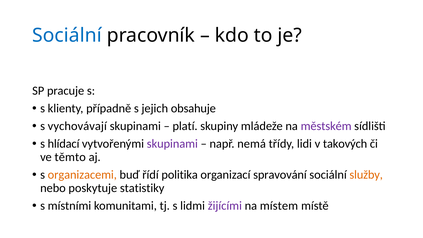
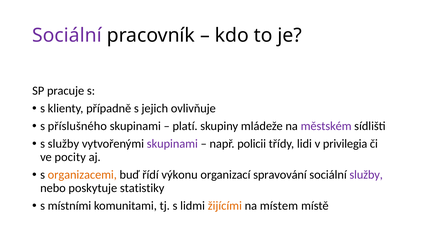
Sociální at (67, 36) colour: blue -> purple
obsahuje: obsahuje -> ovlivňuje
vychovávají: vychovávají -> příslušného
s hlídací: hlídací -> služby
nemá: nemá -> policii
takových: takových -> privilegia
těmto: těmto -> pocity
politika: politika -> výkonu
služby at (366, 175) colour: orange -> purple
žijícími colour: purple -> orange
